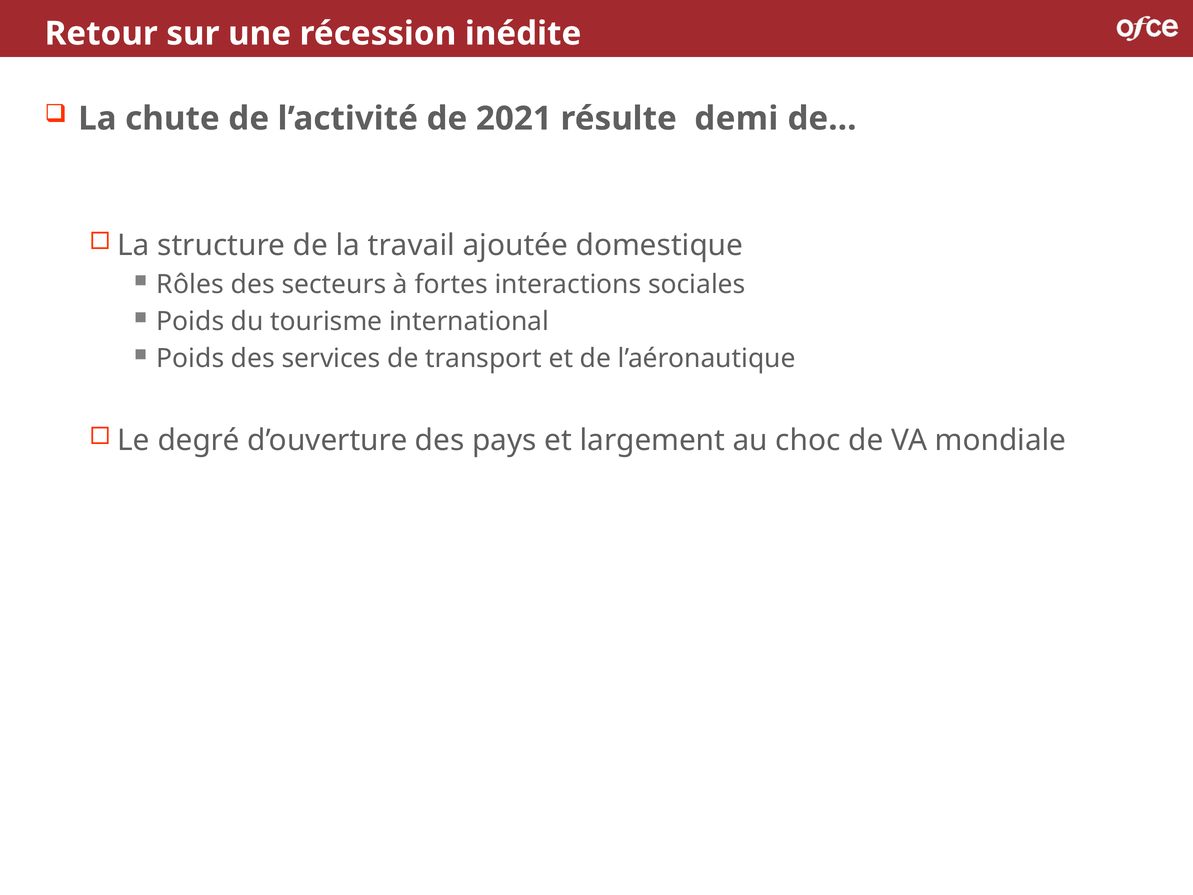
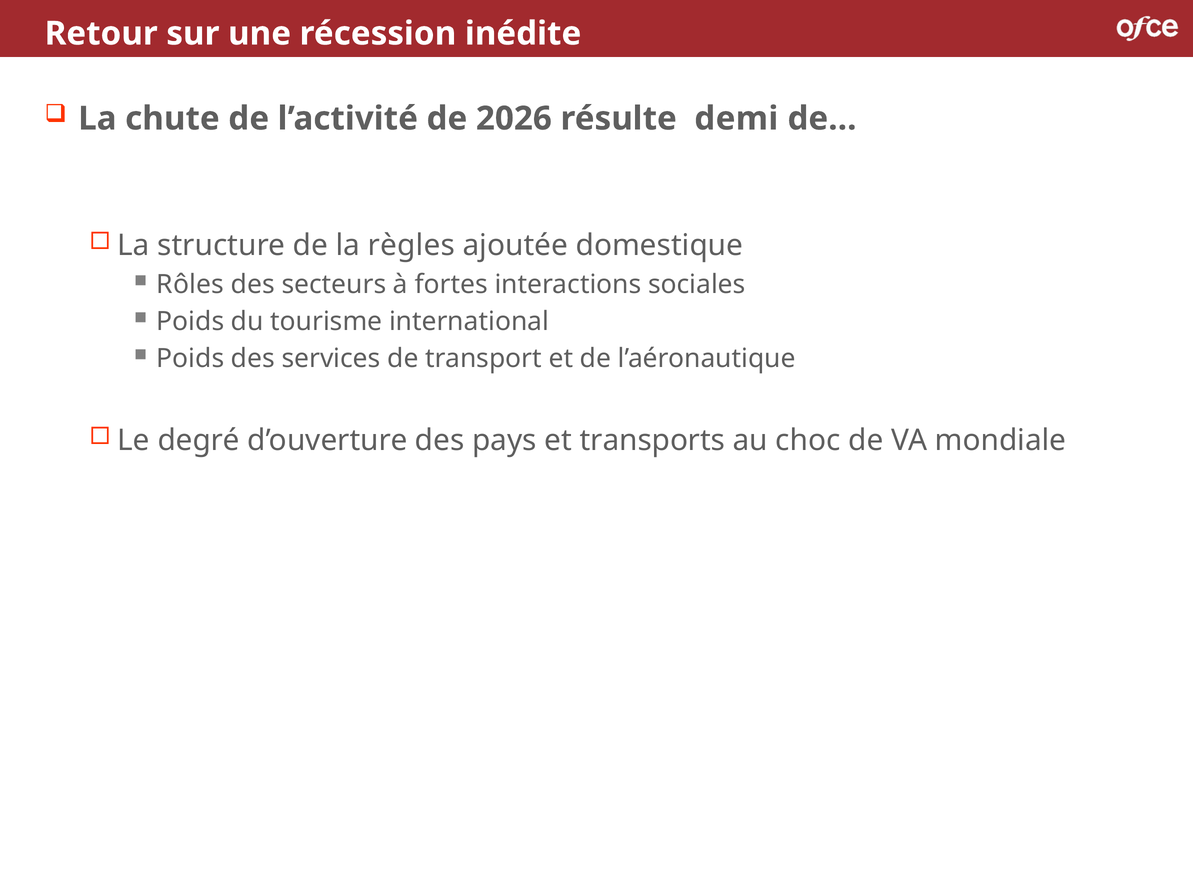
2021: 2021 -> 2026
travail: travail -> règles
largement: largement -> transports
